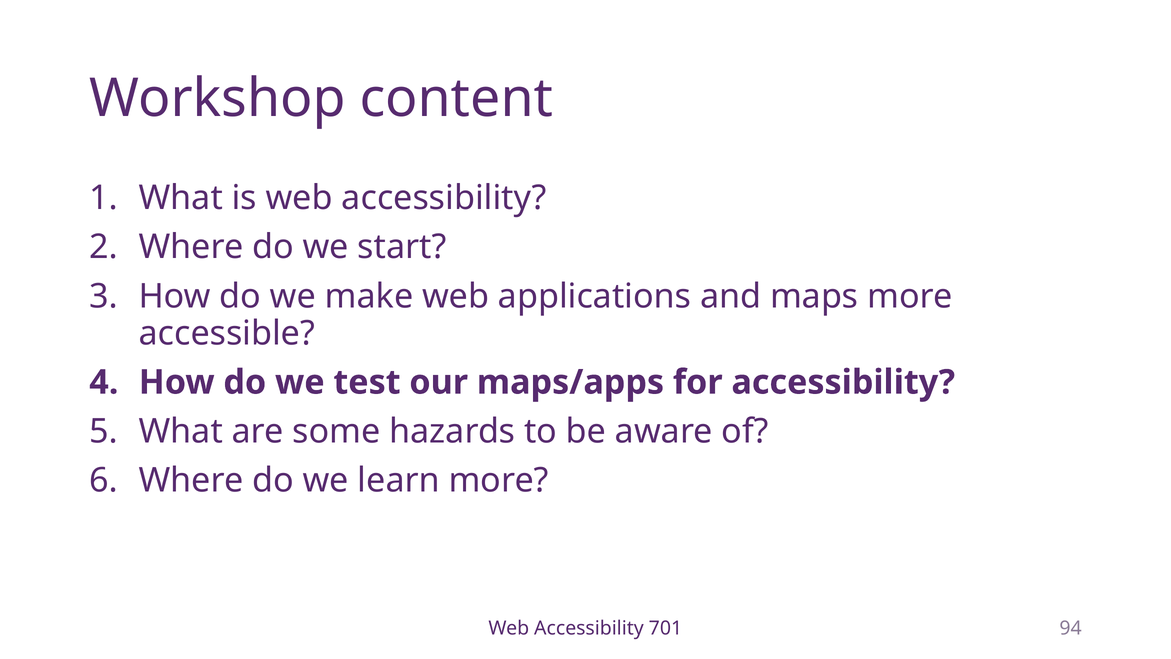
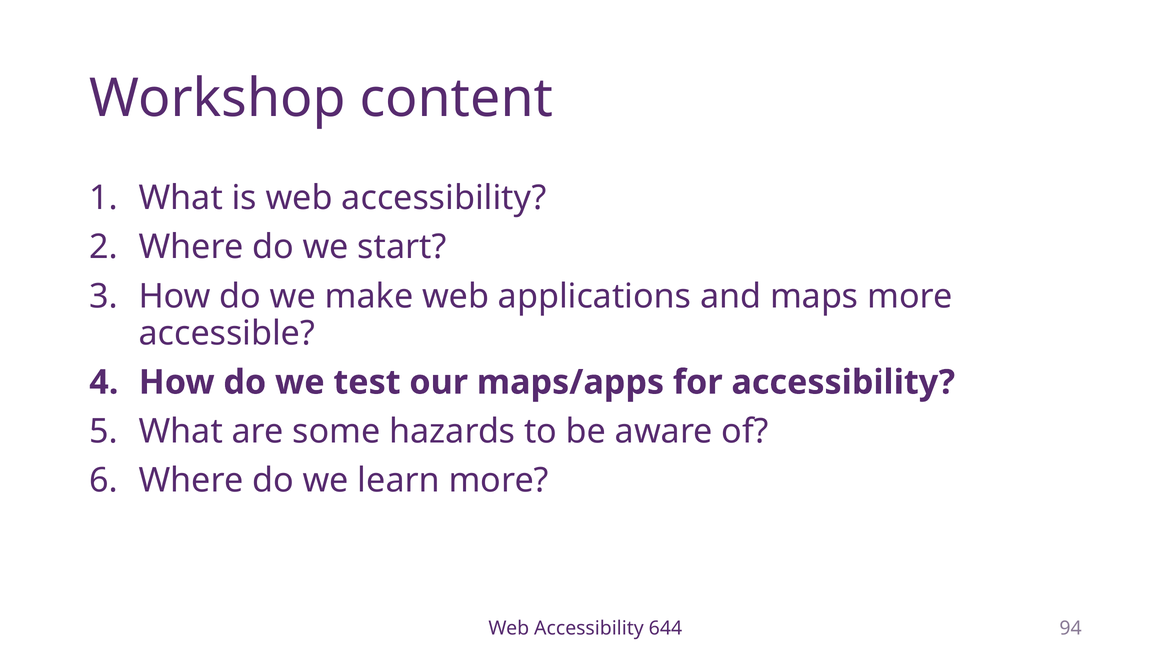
701: 701 -> 644
